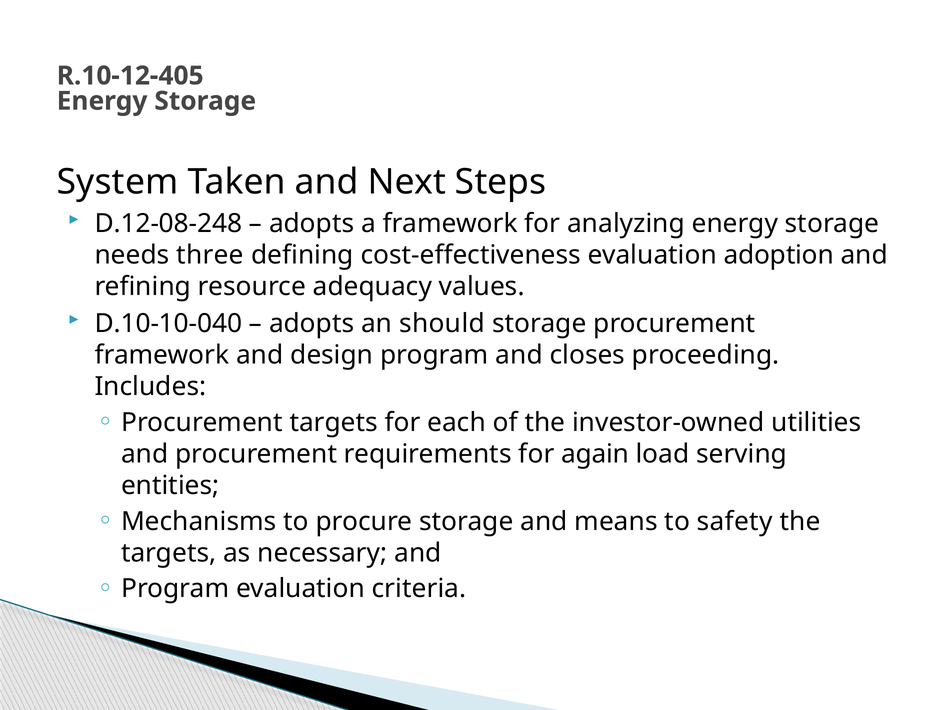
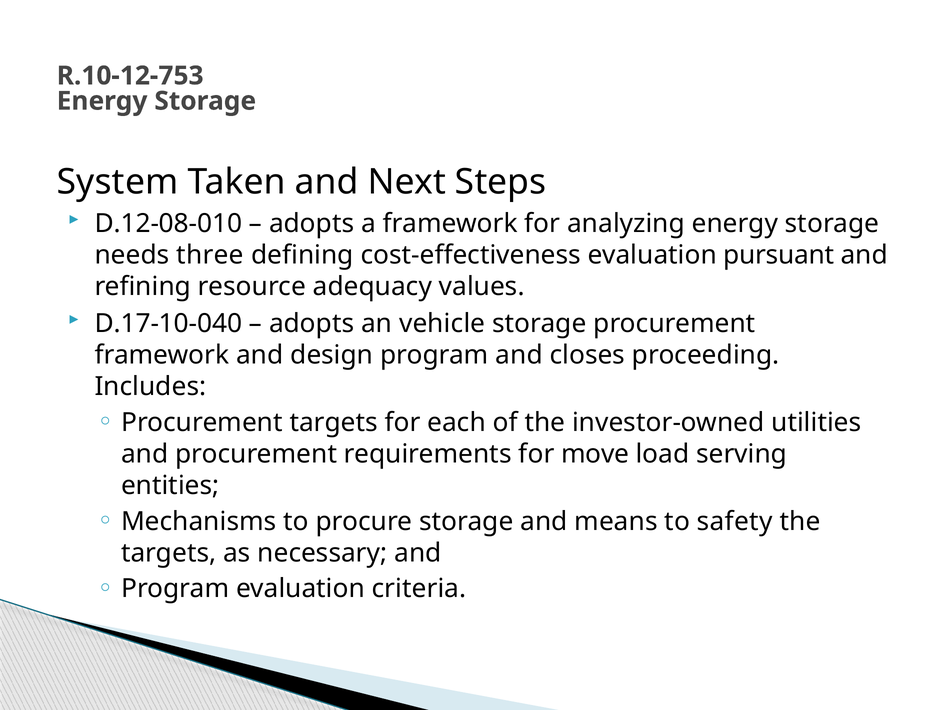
R.10-12-405: R.10-12-405 -> R.10-12-753
D.12-08-248: D.12-08-248 -> D.12-08-010
adoption: adoption -> pursuant
D.10-10-040: D.10-10-040 -> D.17-10-040
should: should -> vehicle
again: again -> move
